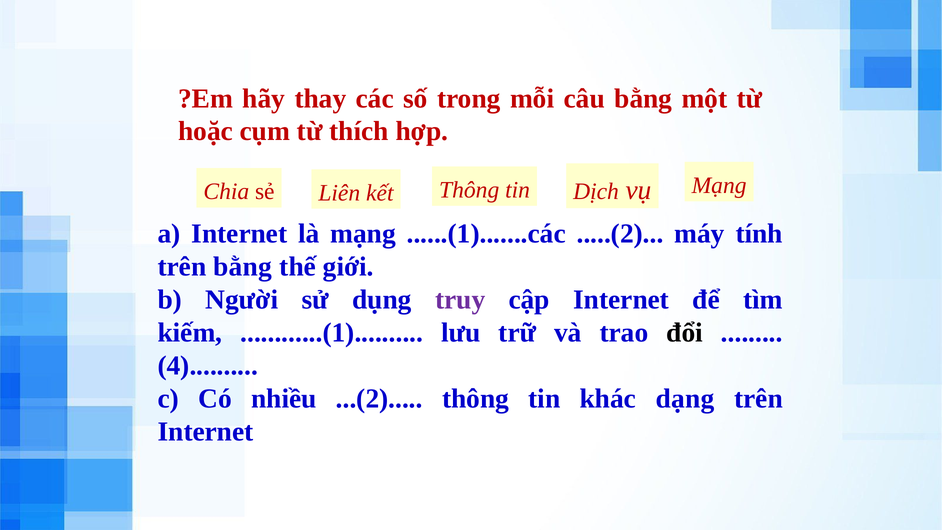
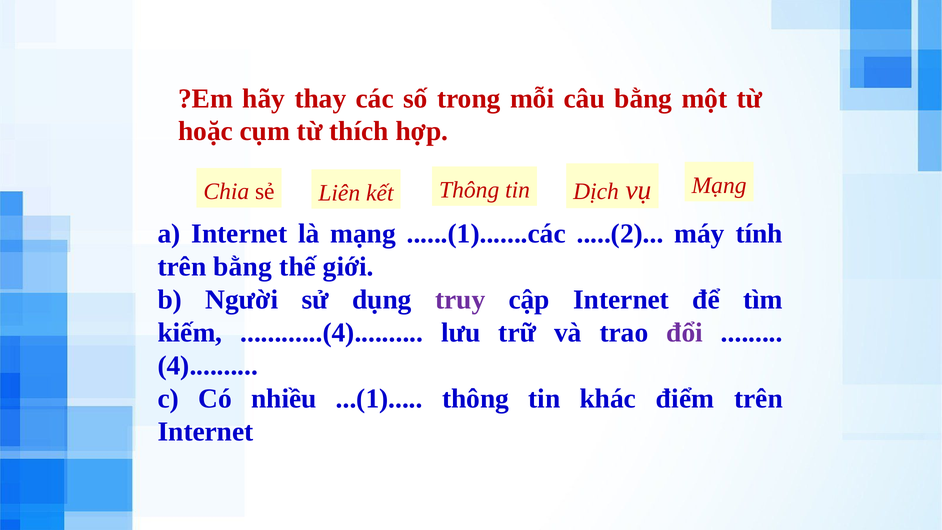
............(1: ............(1 -> ............(4
đổi colour: black -> purple
...(2: ...(2 -> ...(1
dạng: dạng -> điểm
